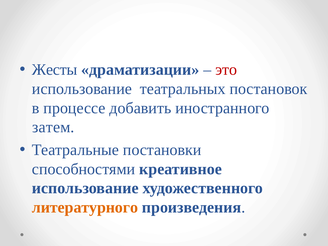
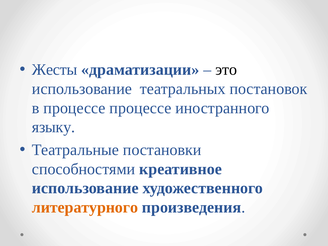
это colour: red -> black
процессе добавить: добавить -> процессе
затем: затем -> языку
